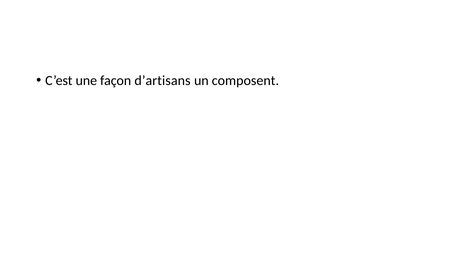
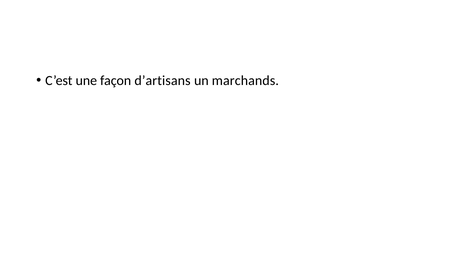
composent: composent -> marchands
